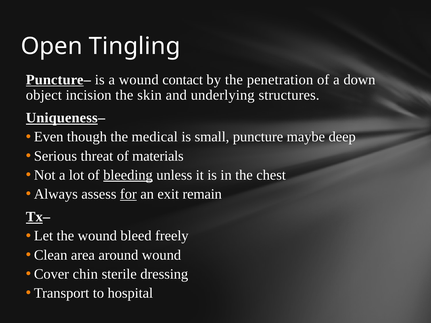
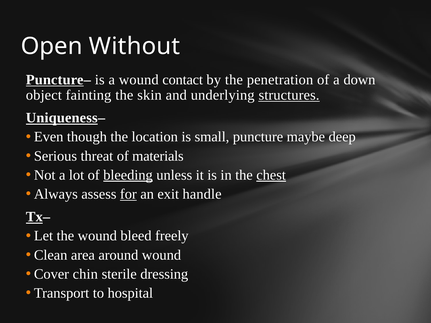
Tingling: Tingling -> Without
incision: incision -> fainting
structures underline: none -> present
medical: medical -> location
chest underline: none -> present
remain: remain -> handle
